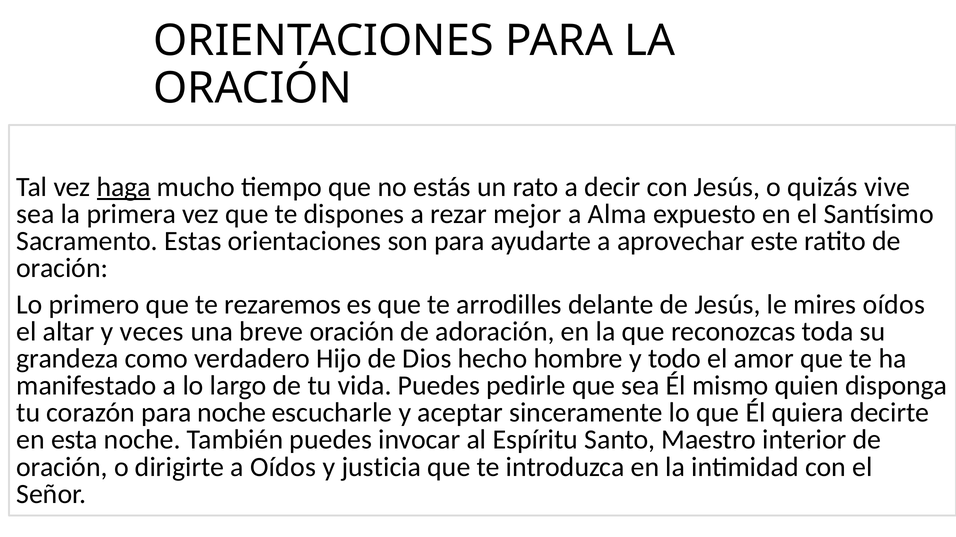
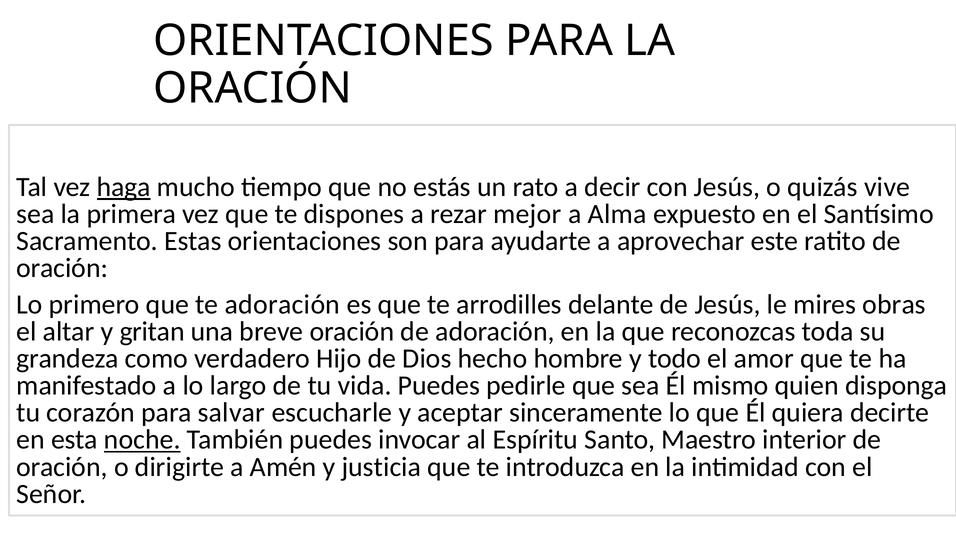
te rezaremos: rezaremos -> adoración
mires oídos: oídos -> obras
veces: veces -> gritan
para noche: noche -> salvar
noche at (142, 440) underline: none -> present
a Oídos: Oídos -> Amén
